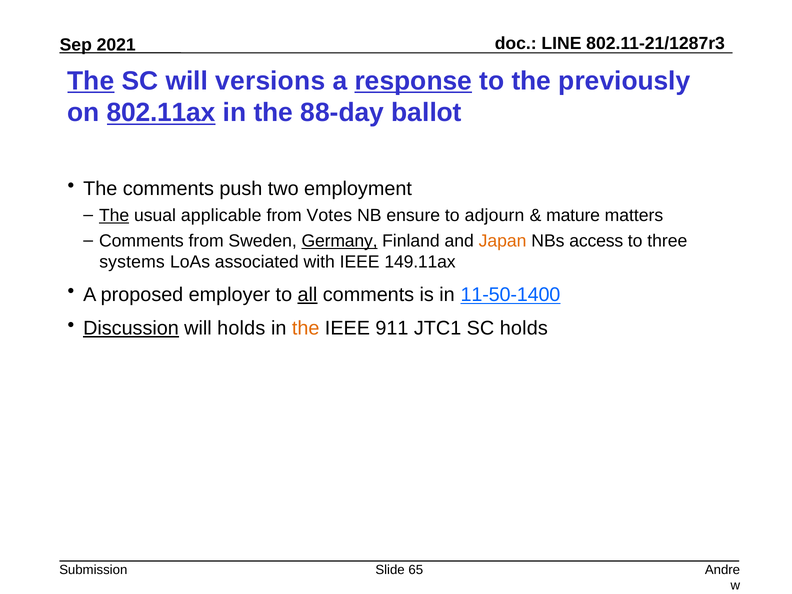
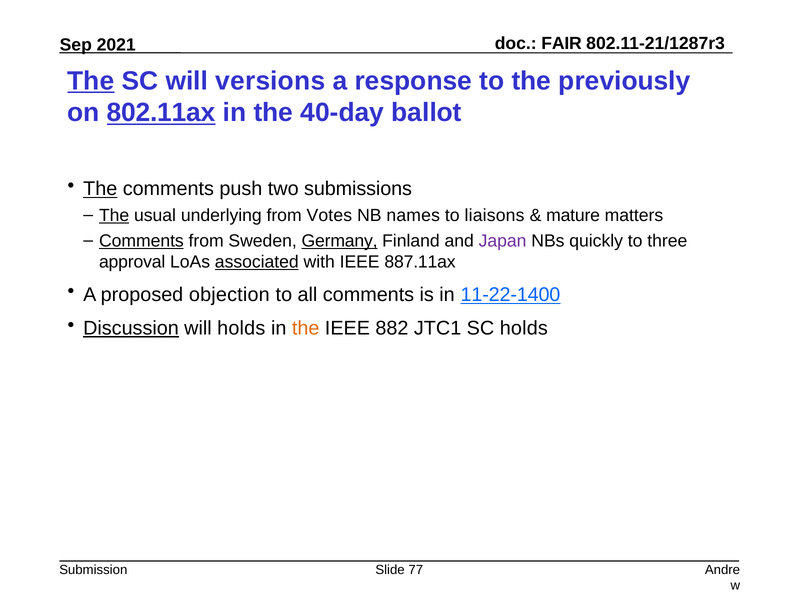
LINE: LINE -> FAIR
response underline: present -> none
88-day: 88-day -> 40-day
The at (100, 189) underline: none -> present
employment: employment -> submissions
applicable: applicable -> underlying
ensure: ensure -> names
adjourn: adjourn -> liaisons
Comments at (141, 241) underline: none -> present
Japan colour: orange -> purple
access: access -> quickly
systems: systems -> approval
associated underline: none -> present
149.11ax: 149.11ax -> 887.11ax
employer: employer -> objection
all underline: present -> none
11-50-1400: 11-50-1400 -> 11-22-1400
911: 911 -> 882
65: 65 -> 77
